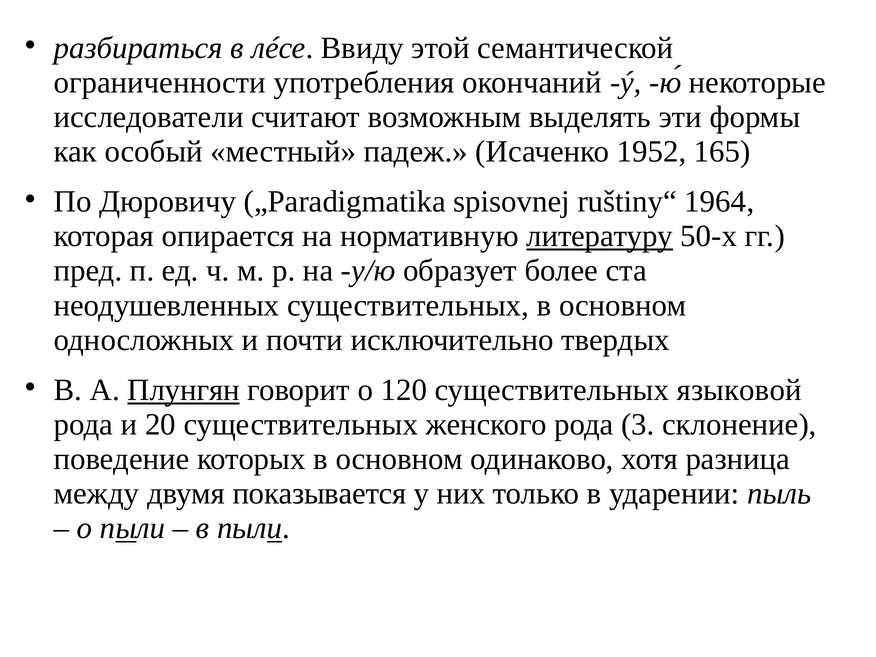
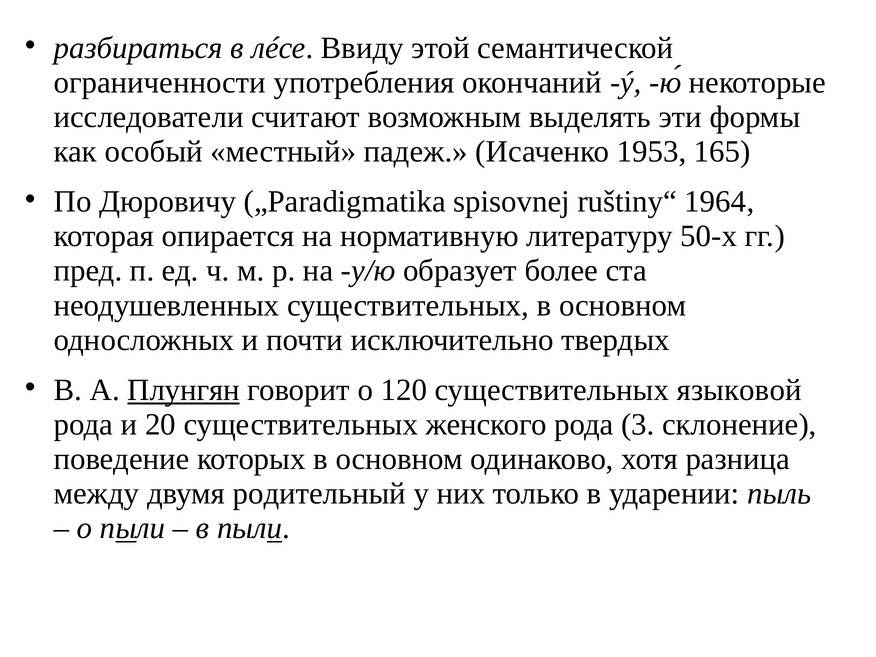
1952: 1952 -> 1953
литературу underline: present -> none
показывается: показывается -> родительный
